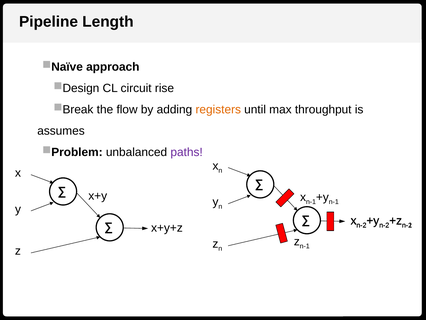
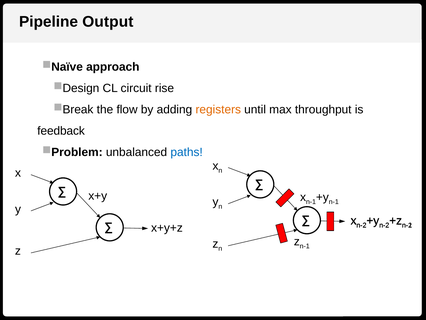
Length: Length -> Output
assumes: assumes -> feedback
paths colour: purple -> blue
